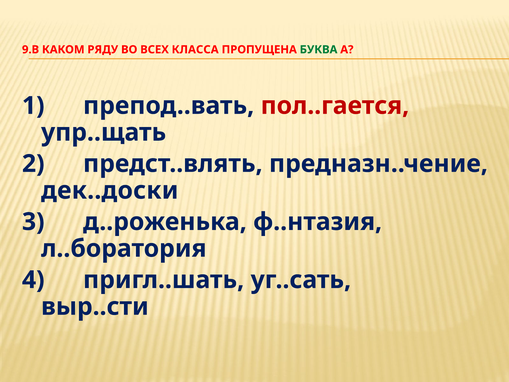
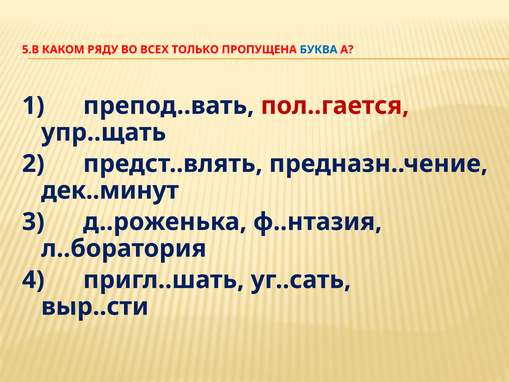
9.В: 9.В -> 5.В
КЛАССА: КЛАССА -> ТОЛЬКО
БУКВА colour: green -> blue
дек..доски: дек..доски -> дек..минут
